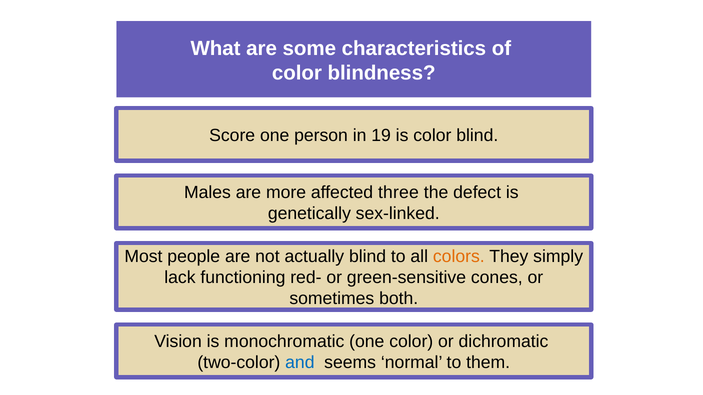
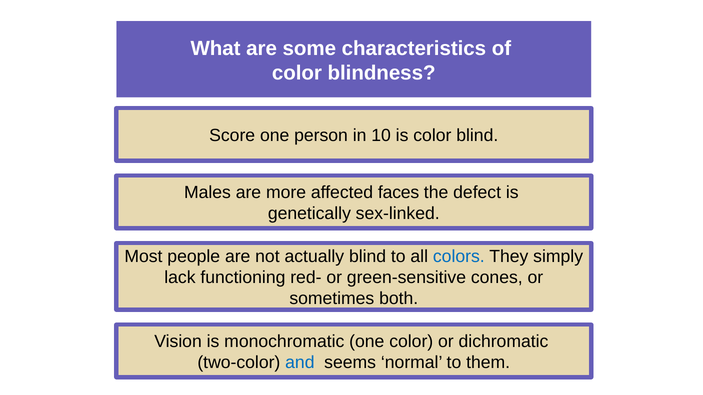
19: 19 -> 10
three: three -> faces
colors colour: orange -> blue
